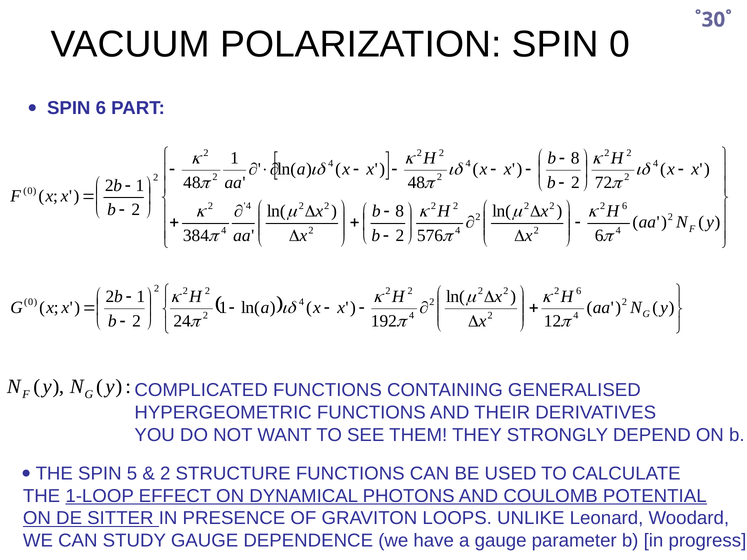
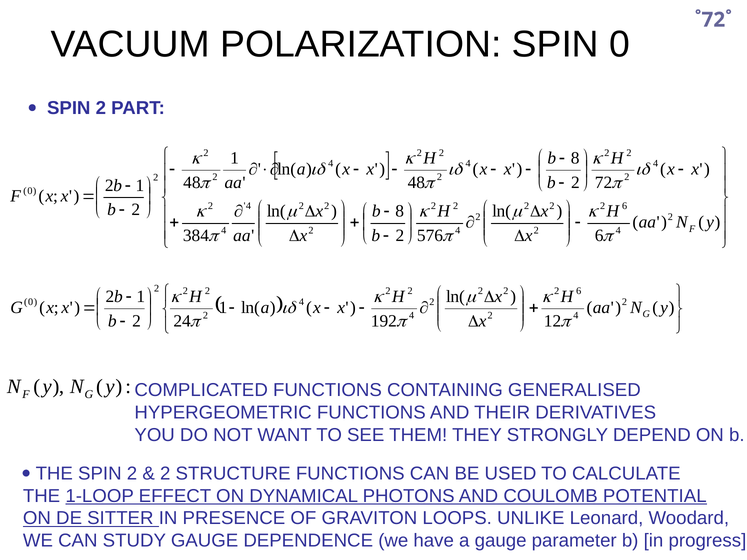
˚30˚: ˚30˚ -> ˚72˚
6 at (101, 108): 6 -> 2
THE SPIN 5: 5 -> 2
